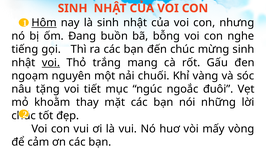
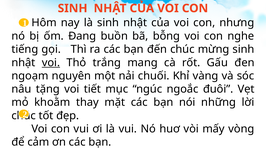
Hôm underline: present -> none
